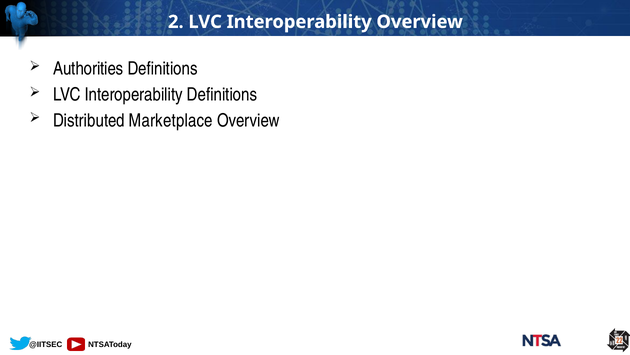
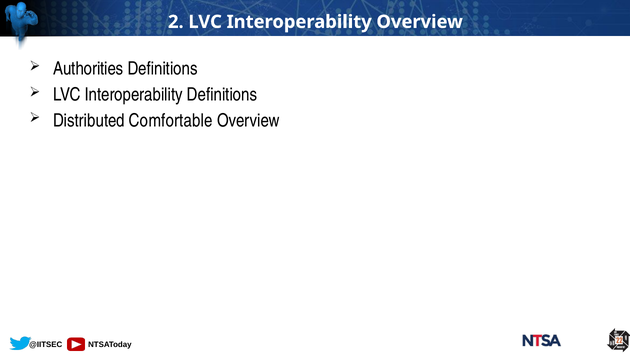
Marketplace: Marketplace -> Comfortable
